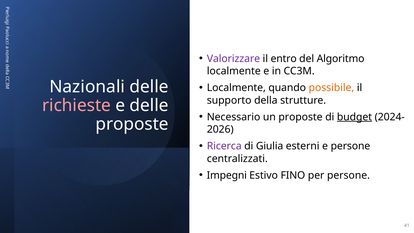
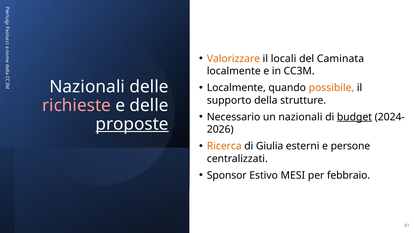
Valorizzare colour: purple -> orange
entro: entro -> locali
Algoritmo: Algoritmo -> Caminata
un proposte: proposte -> nazionali
proposte at (132, 124) underline: none -> present
Ricerca colour: purple -> orange
Impegni: Impegni -> Sponsor
FINO: FINO -> MESI
per persone: persone -> febbraio
